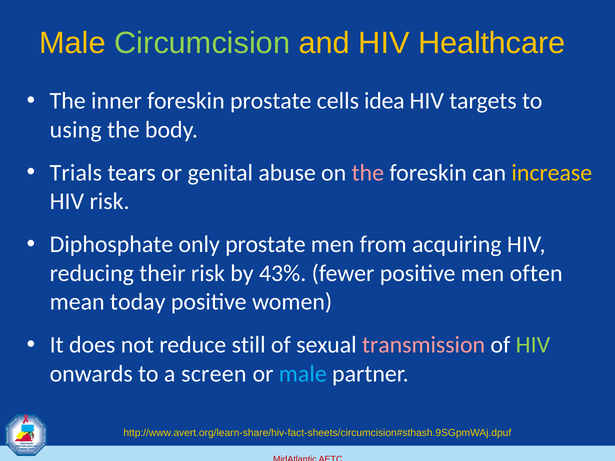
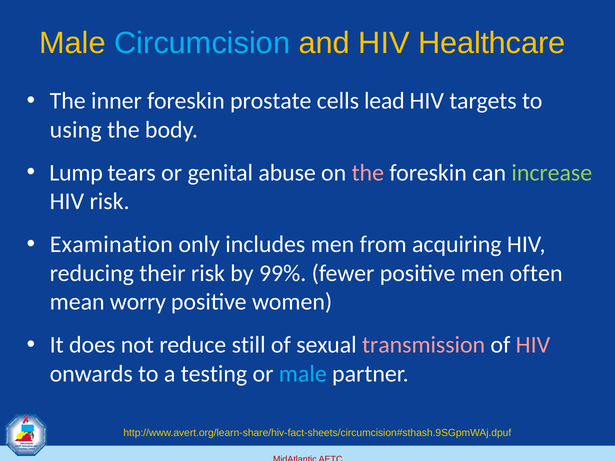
Circumcision colour: light green -> light blue
idea: idea -> lead
Trials: Trials -> Lump
increase colour: yellow -> light green
Diphosphate: Diphosphate -> Examination
only prostate: prostate -> includes
43%: 43% -> 99%
today: today -> worry
HIV at (533, 345) colour: light green -> pink
screen: screen -> testing
